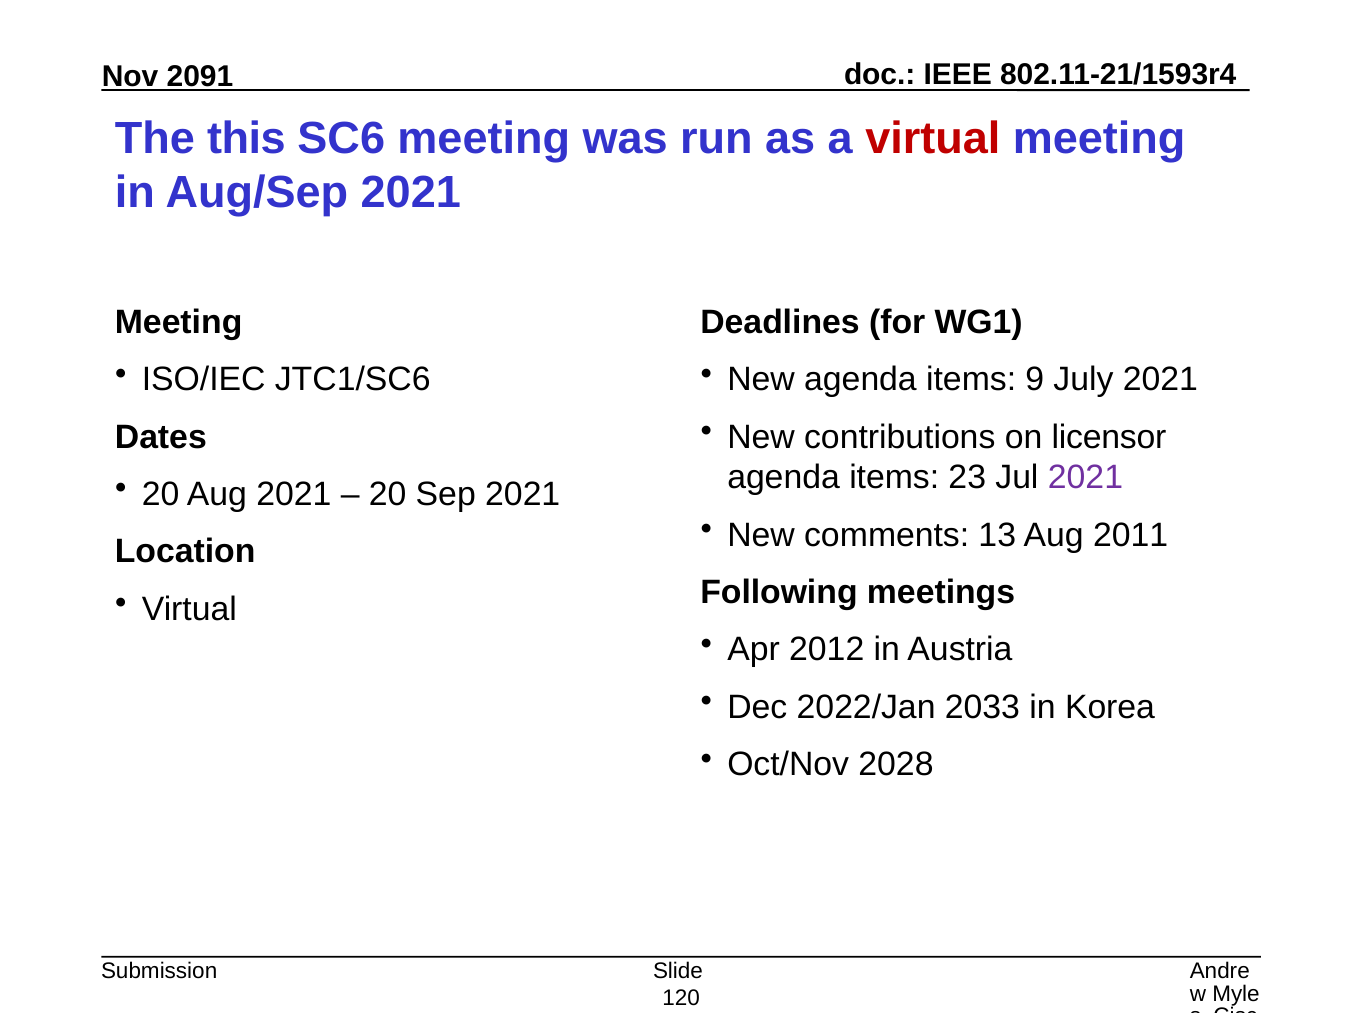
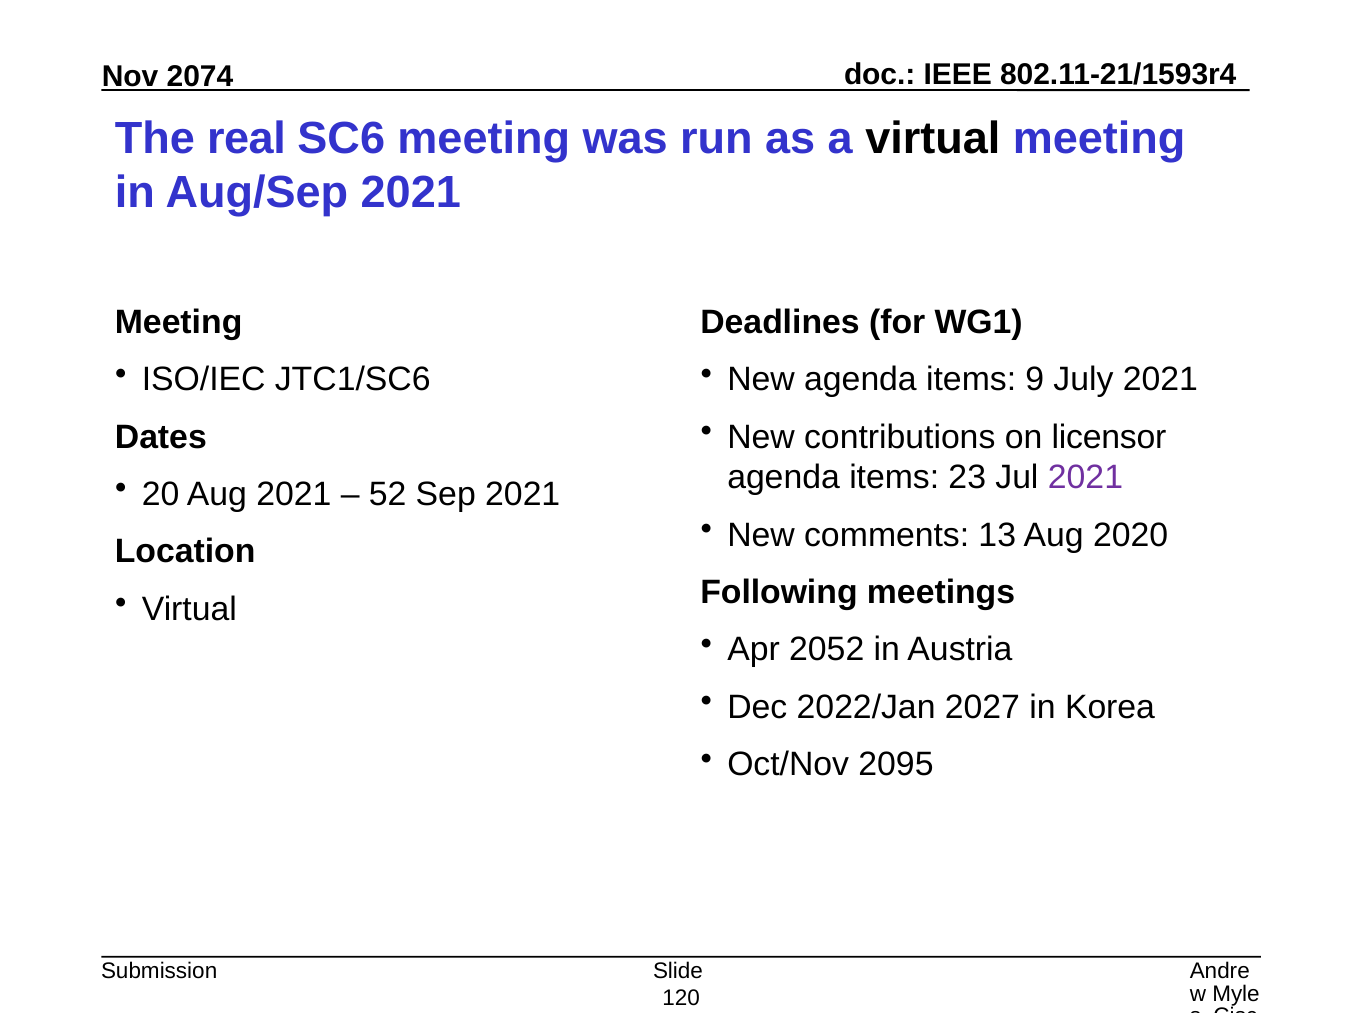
2091: 2091 -> 2074
this: this -> real
virtual at (933, 138) colour: red -> black
20 at (388, 494): 20 -> 52
2011: 2011 -> 2020
2012: 2012 -> 2052
2033: 2033 -> 2027
2028: 2028 -> 2095
